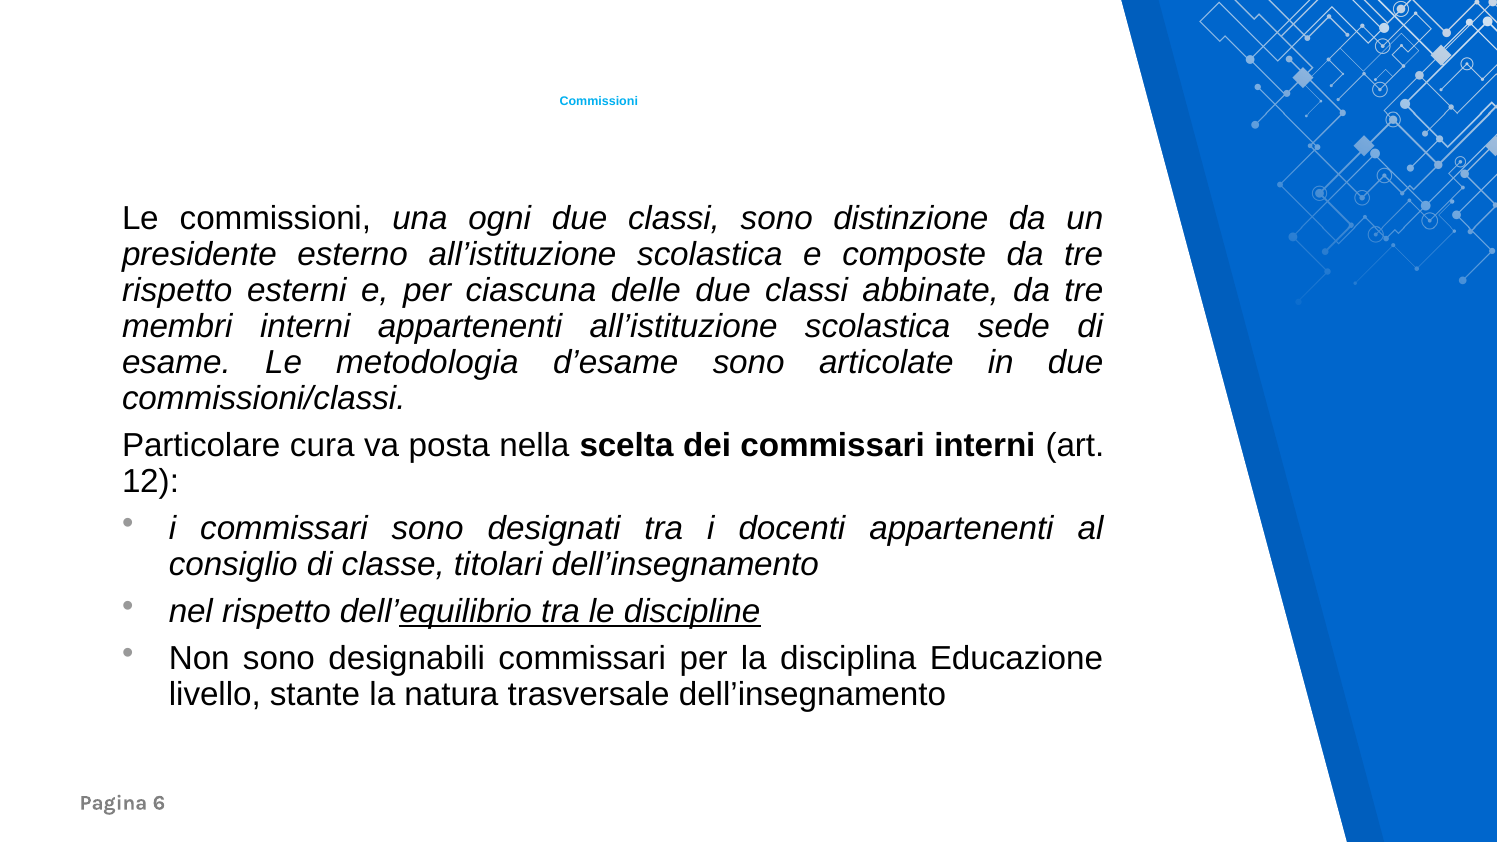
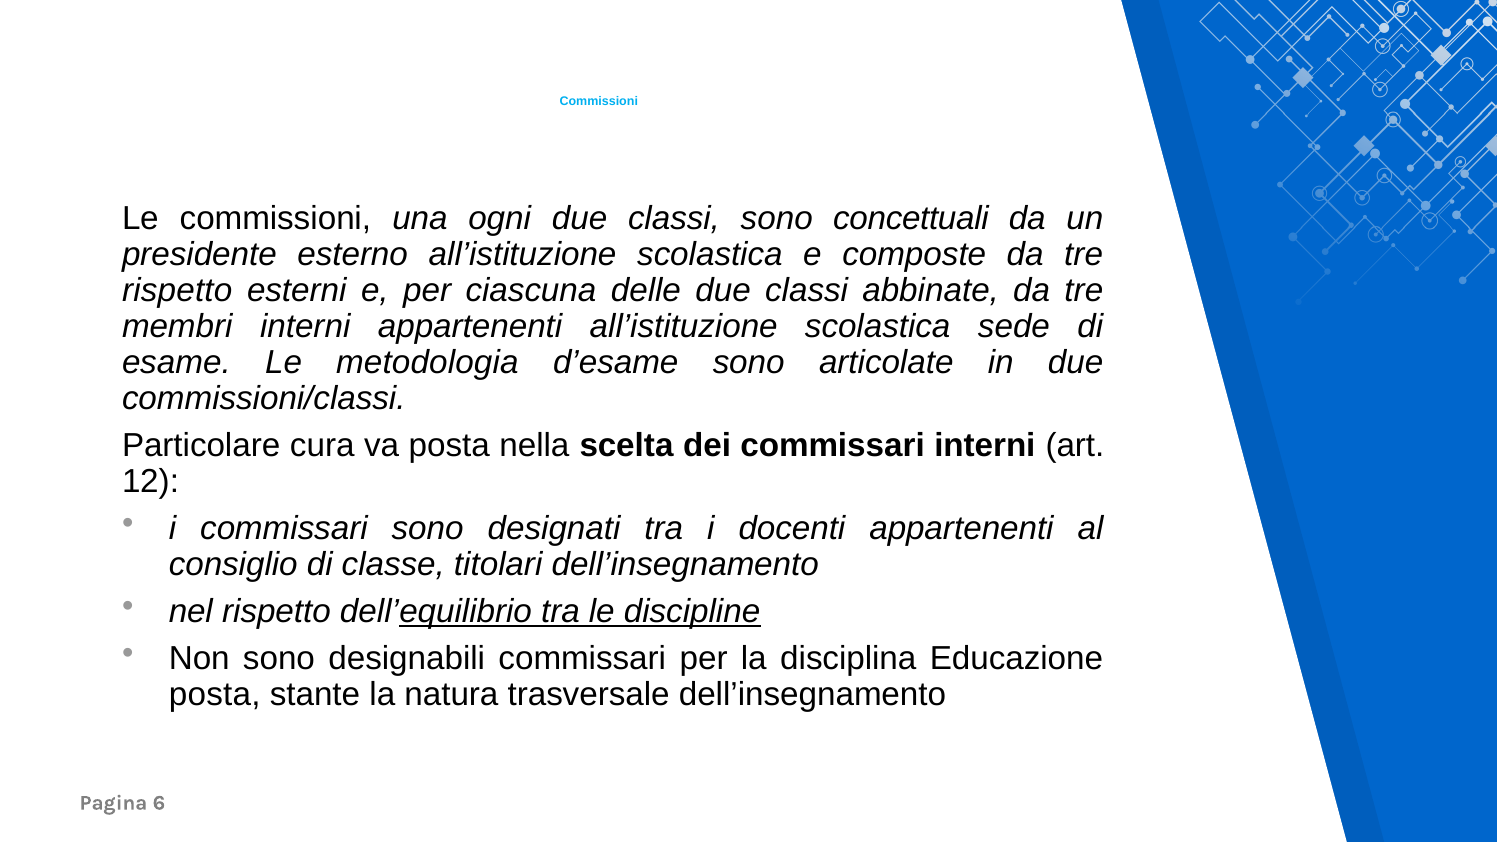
distinzione: distinzione -> concettuali
livello at (215, 694): livello -> posta
